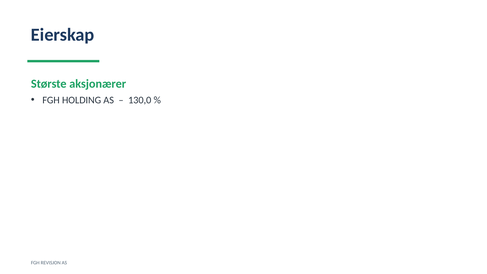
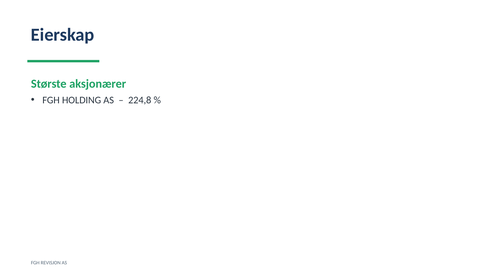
130,0: 130,0 -> 224,8
